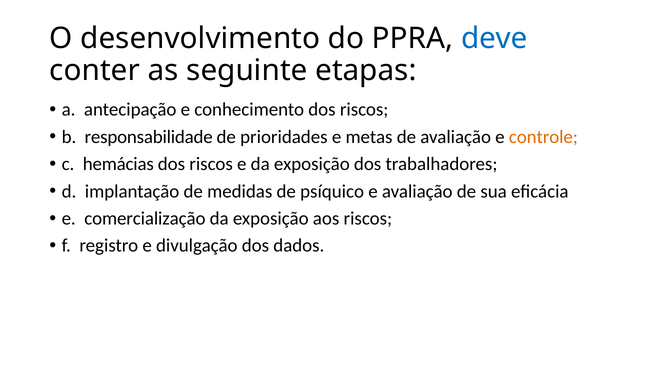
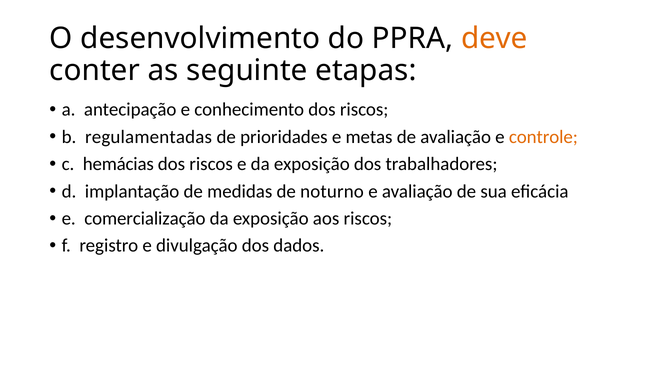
deve colour: blue -> orange
responsabilidade: responsabilidade -> regulamentadas
psíquico: psíquico -> noturno
